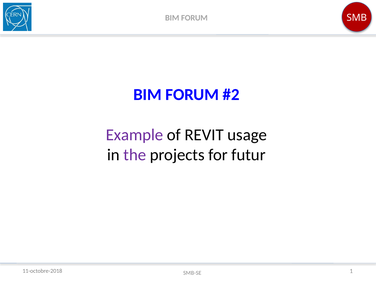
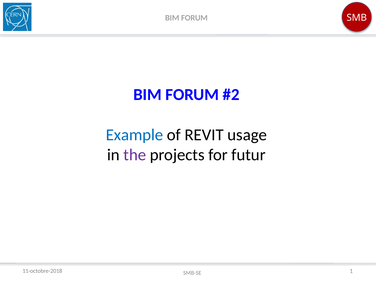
Example colour: purple -> blue
